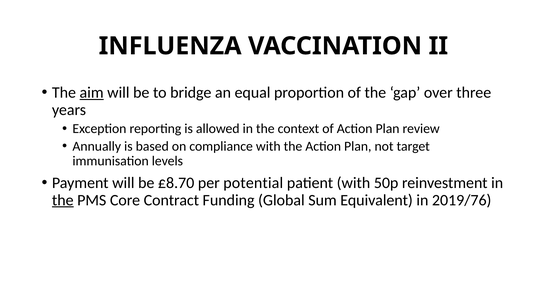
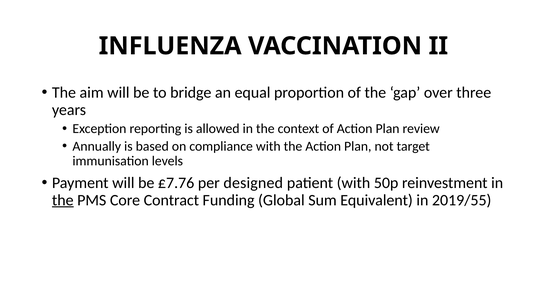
aim underline: present -> none
£8.70: £8.70 -> £7.76
potential: potential -> designed
2019/76: 2019/76 -> 2019/55
